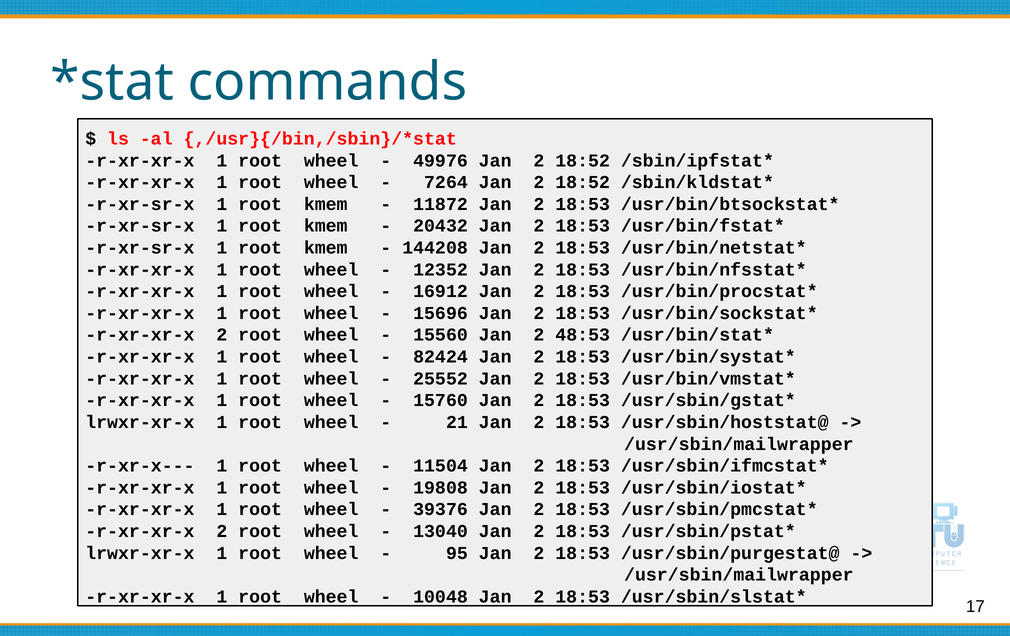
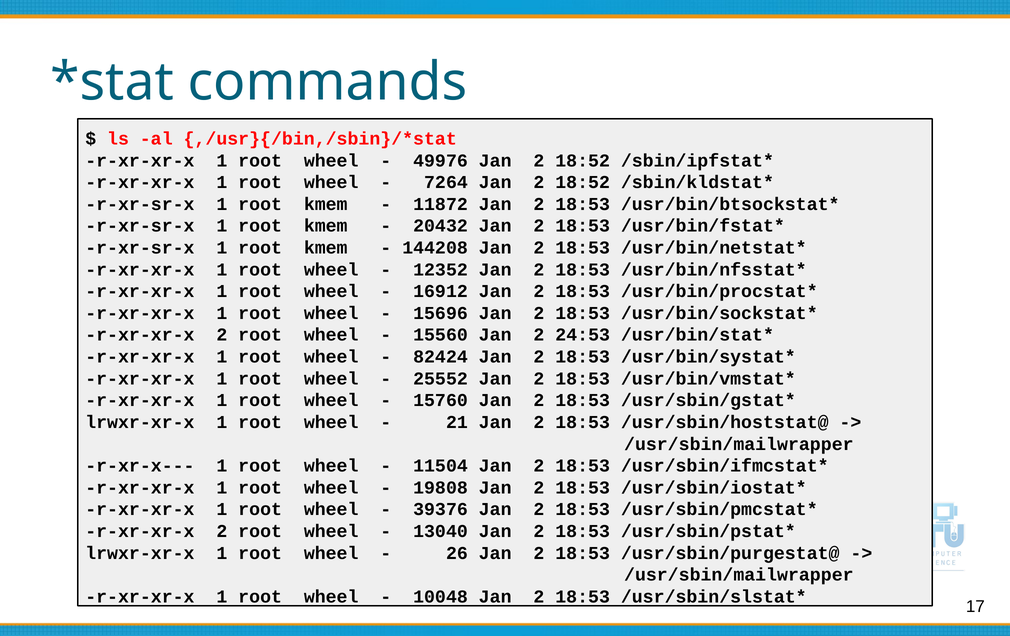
48:53: 48:53 -> 24:53
95: 95 -> 26
